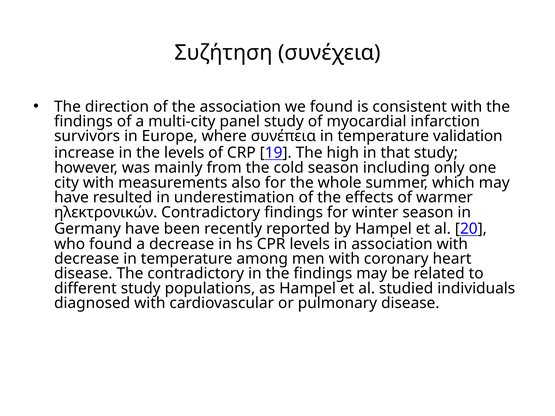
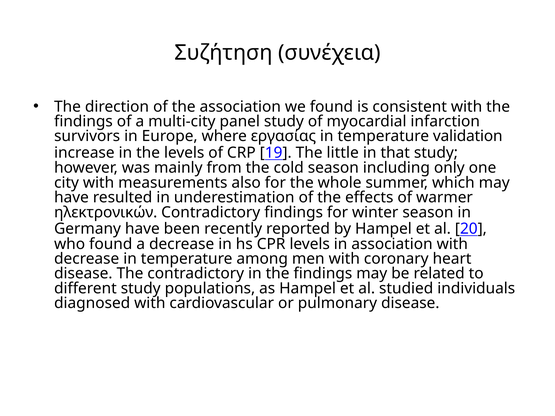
συνέπεια: συνέπεια -> εργασίας
high: high -> little
